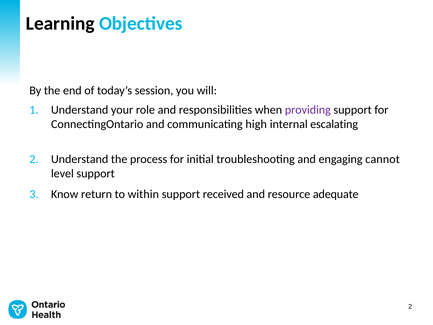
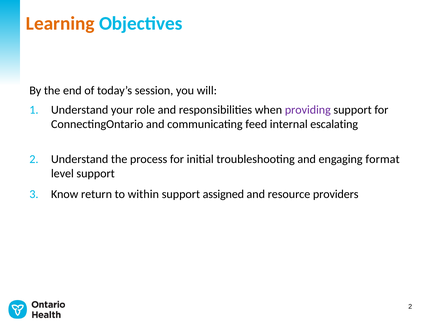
Learning colour: black -> orange
high: high -> feed
cannot: cannot -> format
received: received -> assigned
adequate: adequate -> providers
